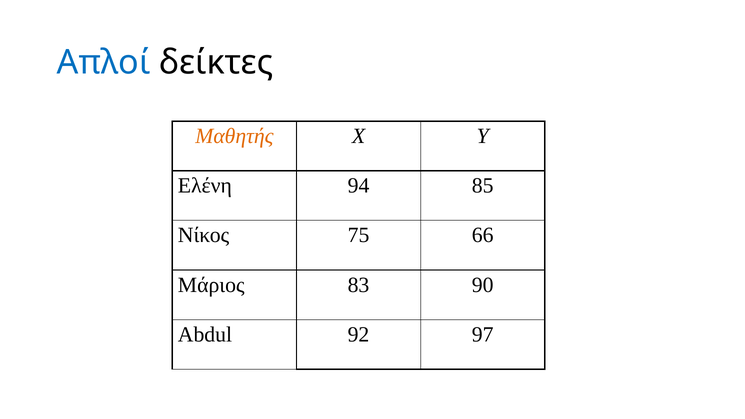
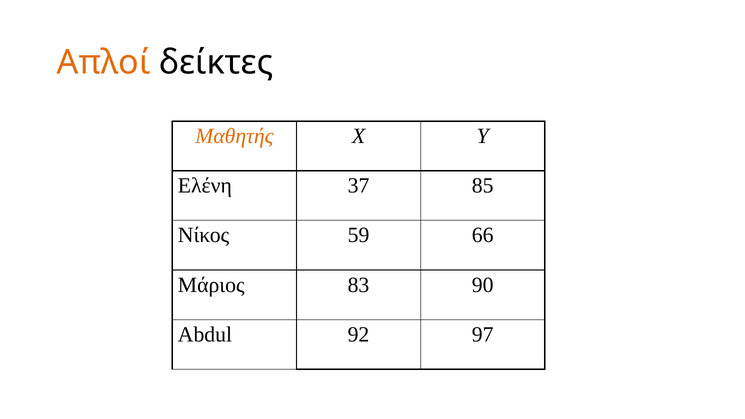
Απλοί colour: blue -> orange
94: 94 -> 37
75: 75 -> 59
